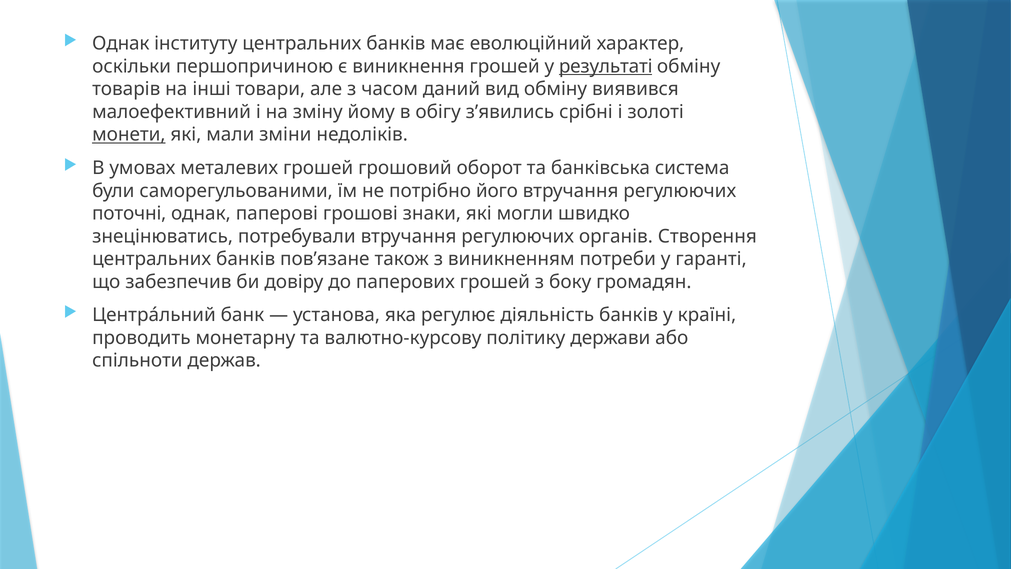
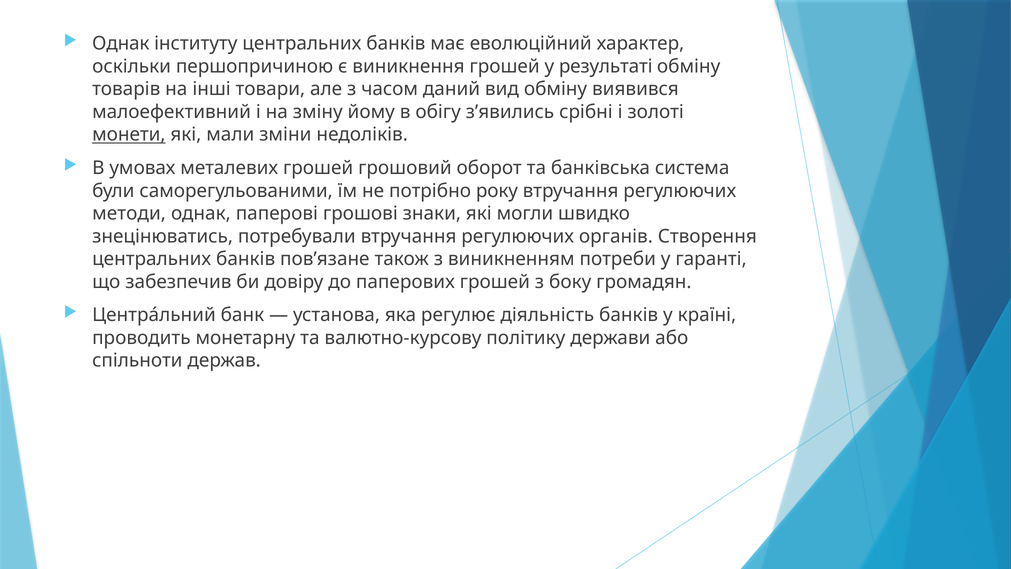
результаті underline: present -> none
його: його -> року
поточні: поточні -> методи
